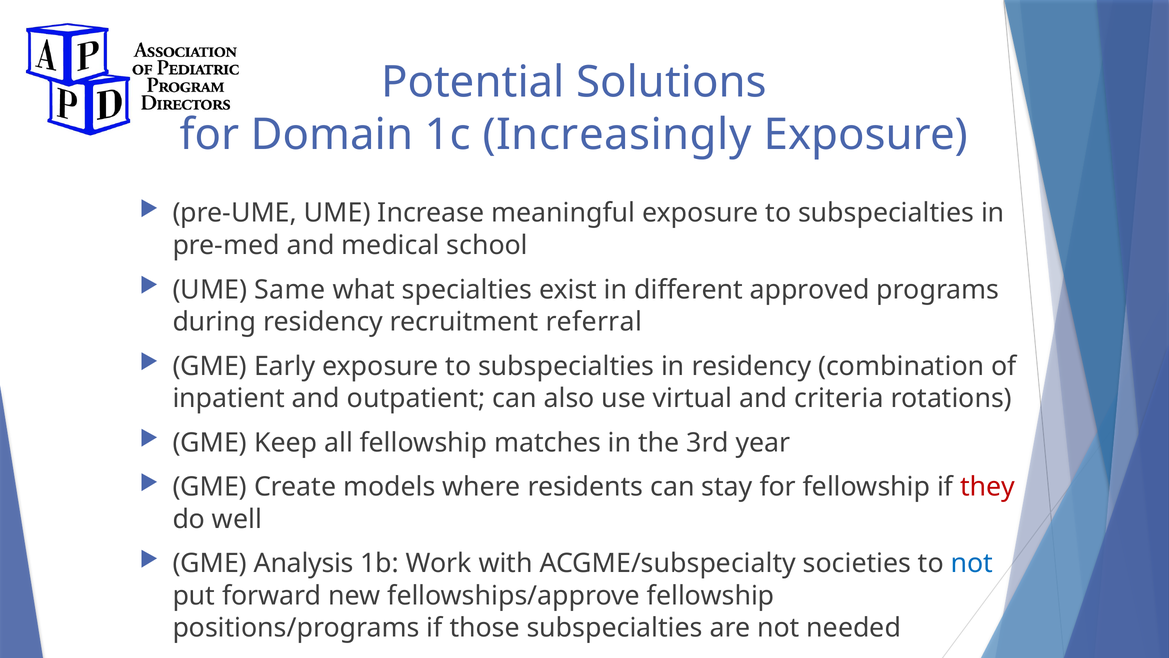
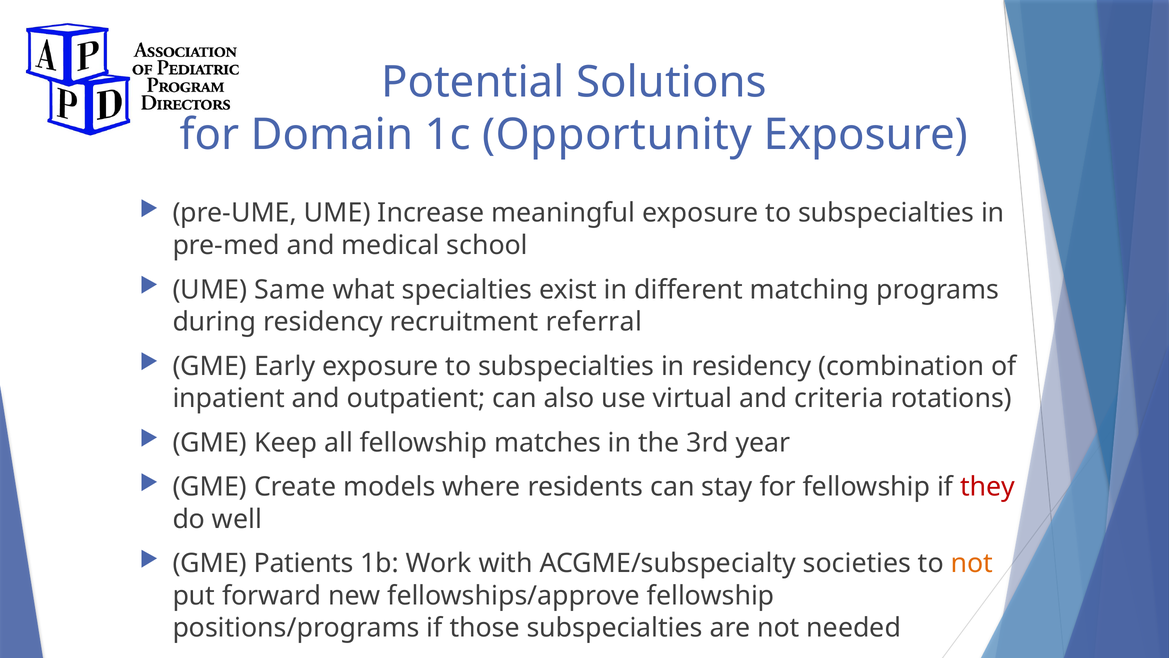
Increasingly: Increasingly -> Opportunity
approved: approved -> matching
Analysis: Analysis -> Patients
not at (972, 563) colour: blue -> orange
